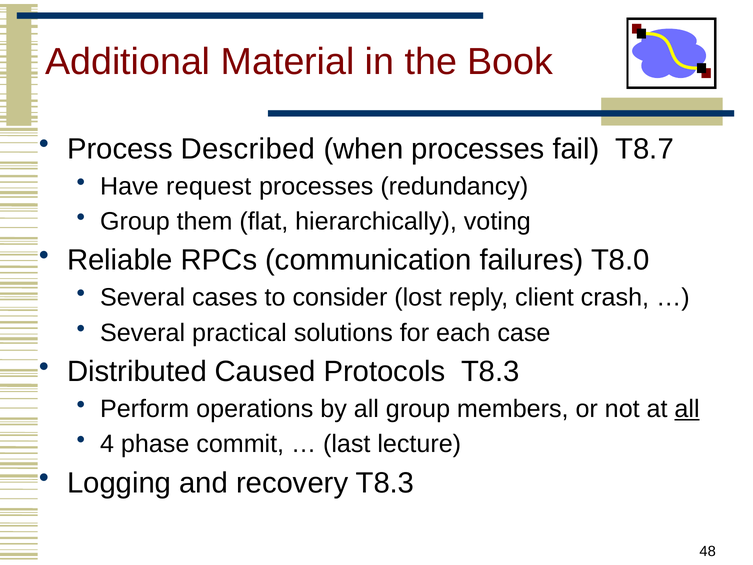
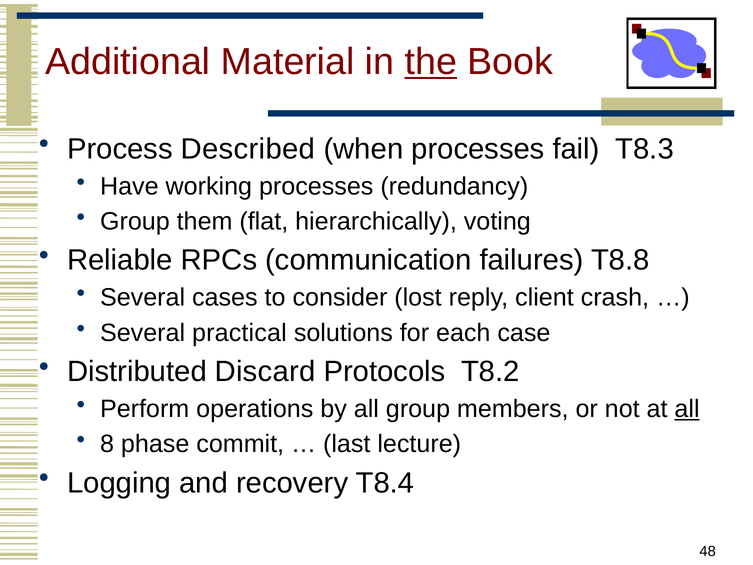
the underline: none -> present
T8.7: T8.7 -> T8.3
request: request -> working
T8.0: T8.0 -> T8.8
Caused: Caused -> Discard
Protocols T8.3: T8.3 -> T8.2
4: 4 -> 8
recovery T8.3: T8.3 -> T8.4
